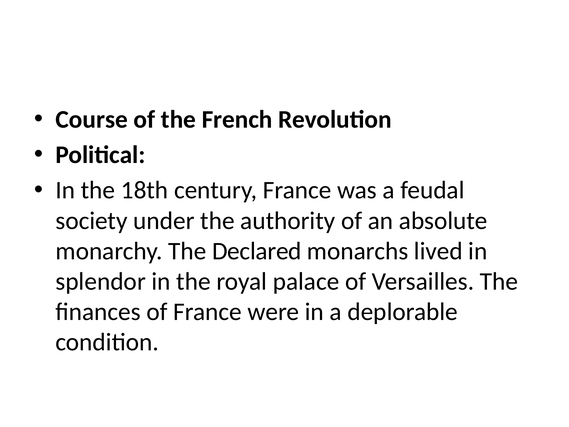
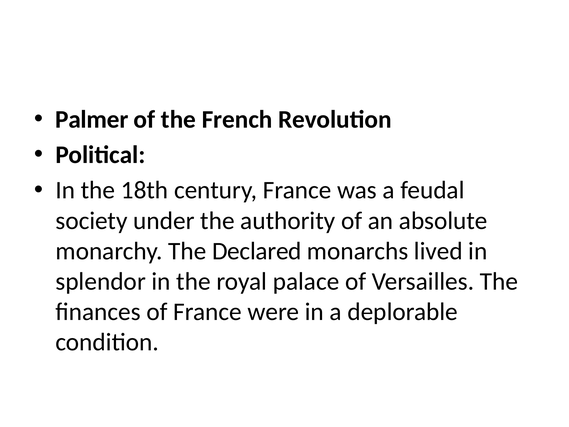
Course: Course -> Palmer
